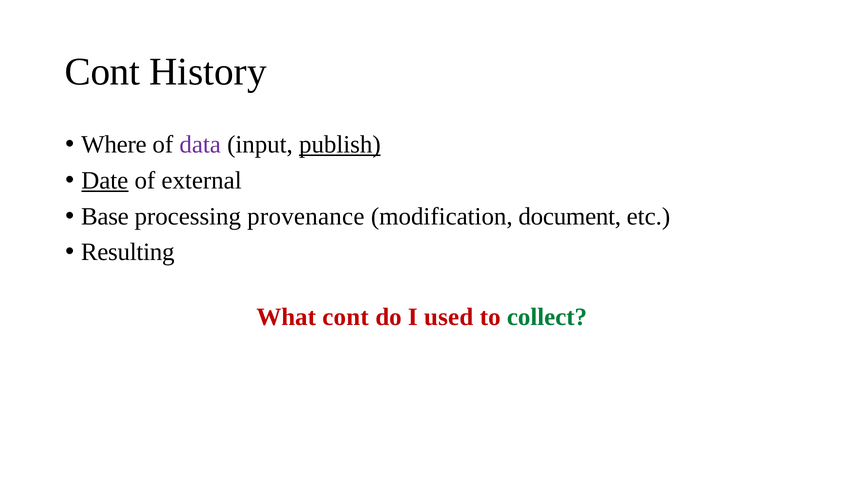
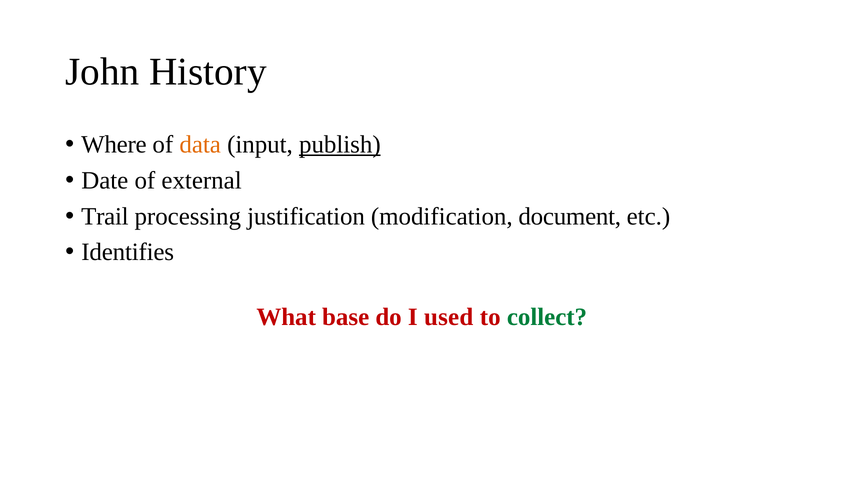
Cont at (102, 72): Cont -> John
data colour: purple -> orange
Date underline: present -> none
Base: Base -> Trail
provenance: provenance -> justification
Resulting: Resulting -> Identifies
What cont: cont -> base
